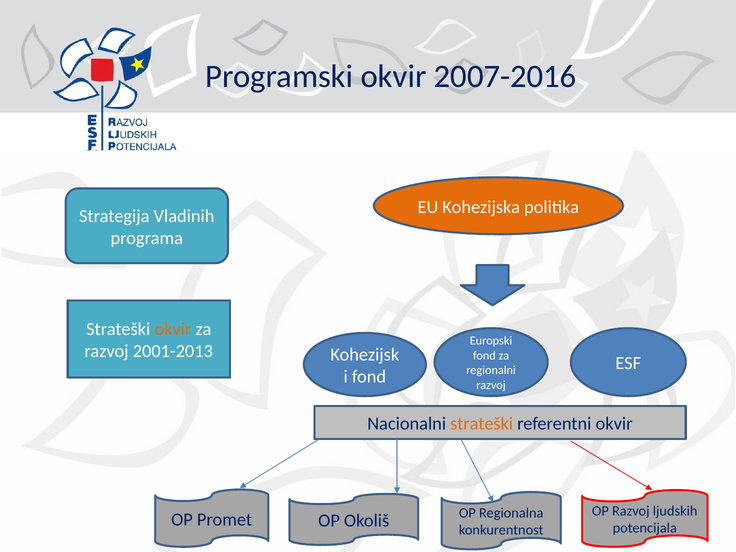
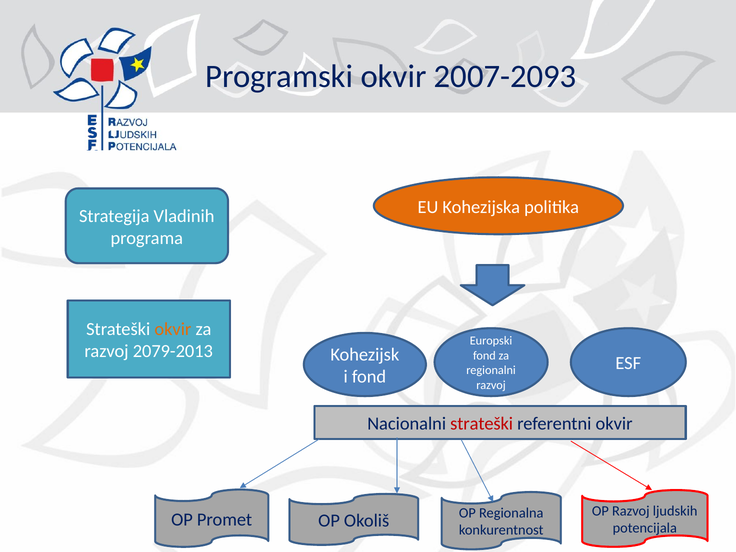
2007-2016: 2007-2016 -> 2007-2093
2001-2013: 2001-2013 -> 2079-2013
strateški at (482, 424) colour: orange -> red
